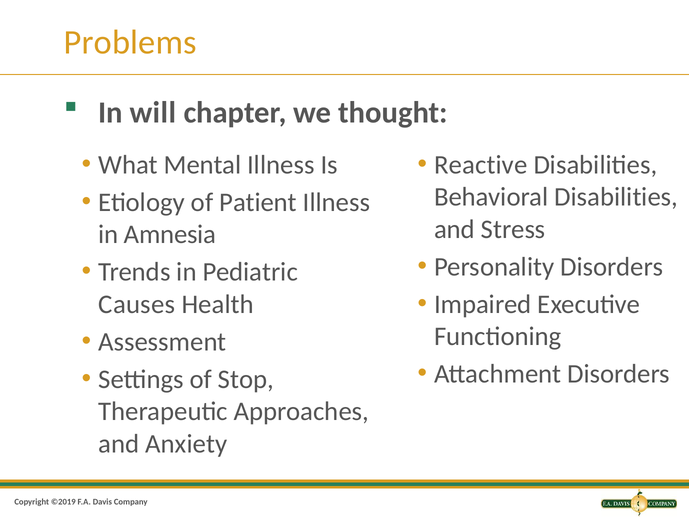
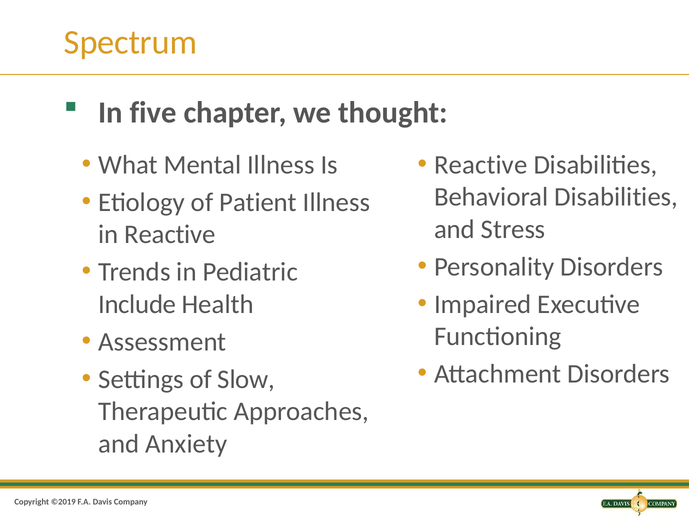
Problems: Problems -> Spectrum
will: will -> five
in Amnesia: Amnesia -> Reactive
Causes: Causes -> Include
Stop: Stop -> Slow
